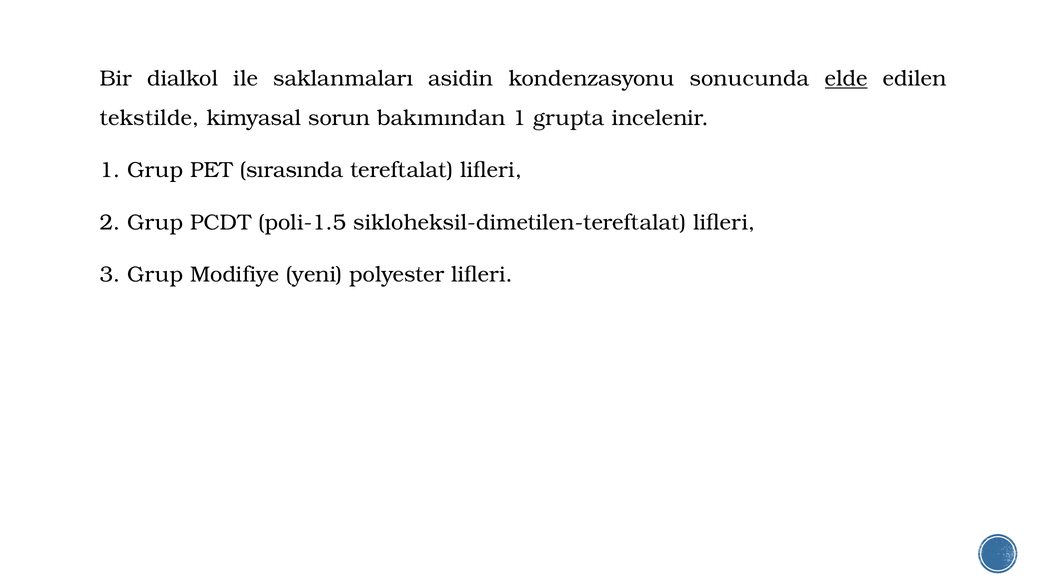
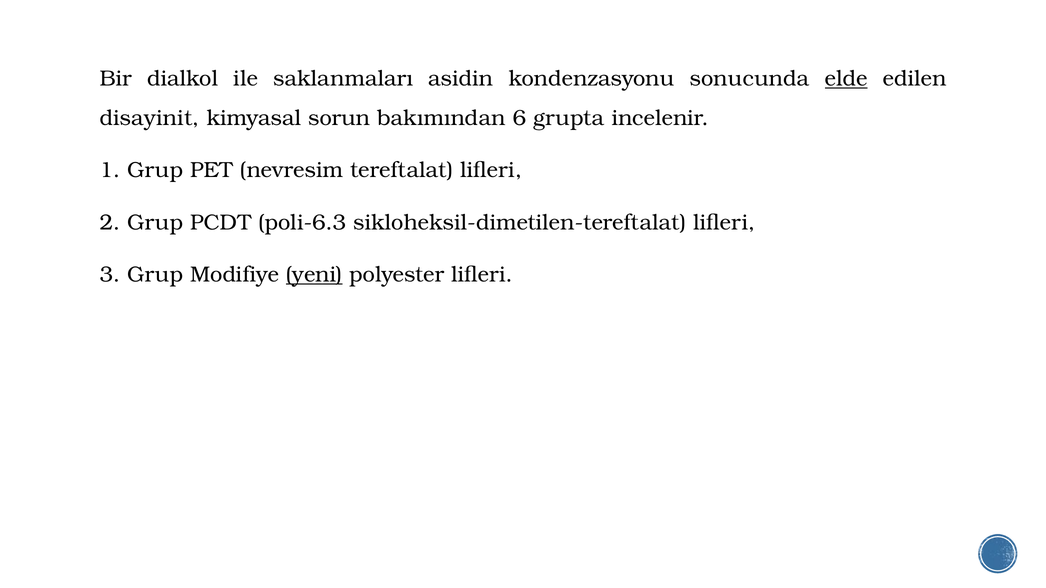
tekstilde: tekstilde -> disayinit
bakımından 1: 1 -> 6
sırasında: sırasında -> nevresim
poli-1.5: poli-1.5 -> poli-6.3
yeni underline: none -> present
